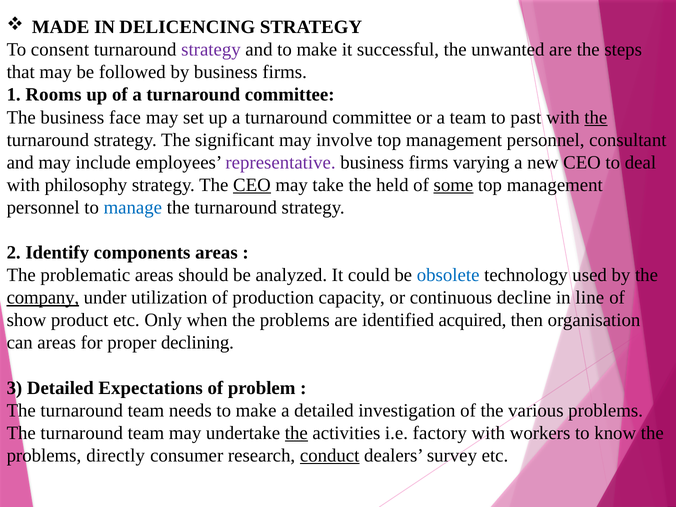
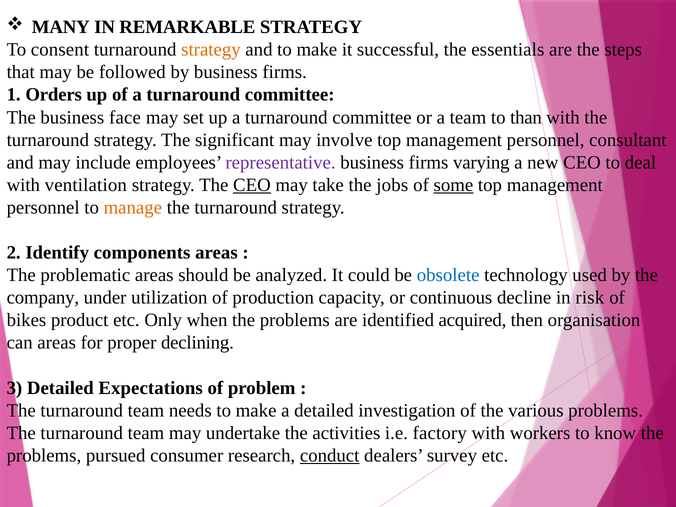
MADE: MADE -> MANY
DELICENCING: DELICENCING -> REMARKABLE
strategy at (211, 50) colour: purple -> orange
unwanted: unwanted -> essentials
Rooms: Rooms -> Orders
past: past -> than
the at (596, 117) underline: present -> none
philosophy: philosophy -> ventilation
held: held -> jobs
manage colour: blue -> orange
company underline: present -> none
line: line -> risk
show: show -> bikes
the at (296, 433) underline: present -> none
directly: directly -> pursued
